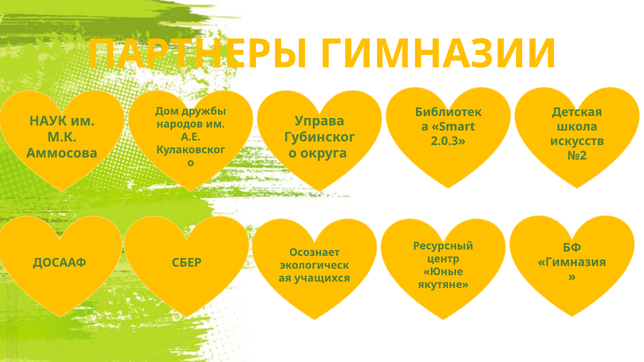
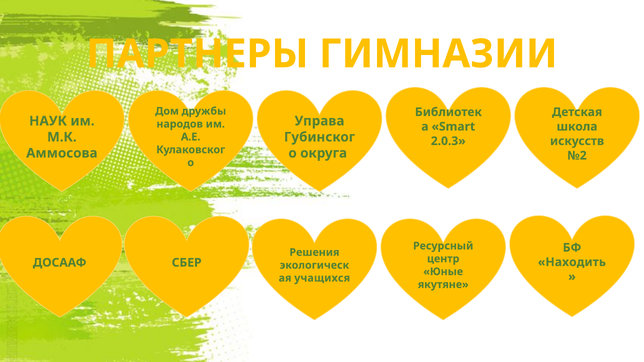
Осознает: Осознает -> Решения
Гимназия: Гимназия -> Находить
